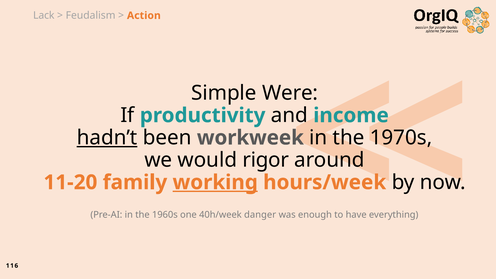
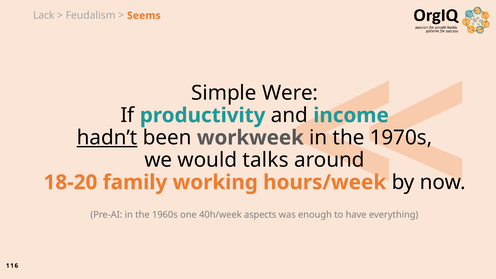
Action: Action -> Seems
rigor: rigor -> talks
11-20: 11-20 -> 18-20
working underline: present -> none
danger: danger -> aspects
